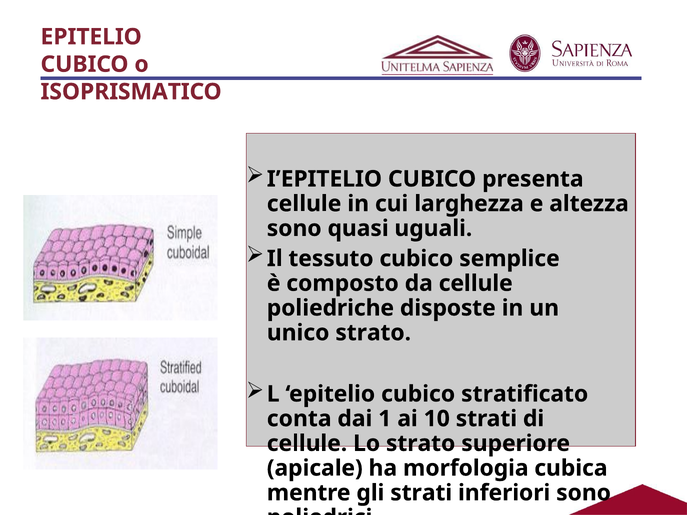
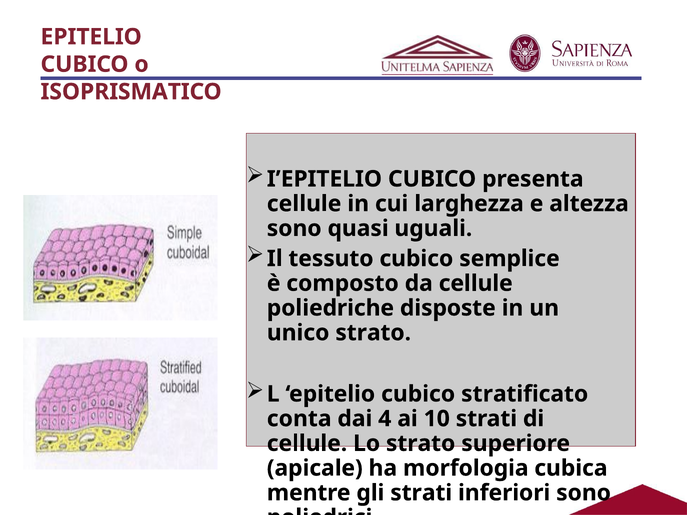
1: 1 -> 4
